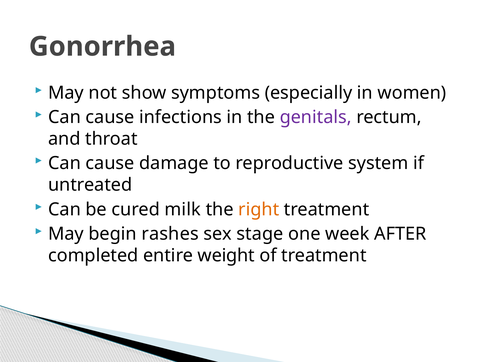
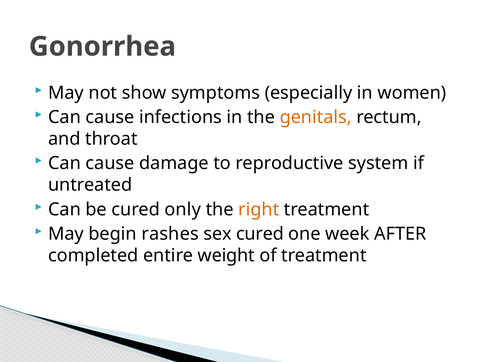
genitals colour: purple -> orange
milk: milk -> only
sex stage: stage -> cured
